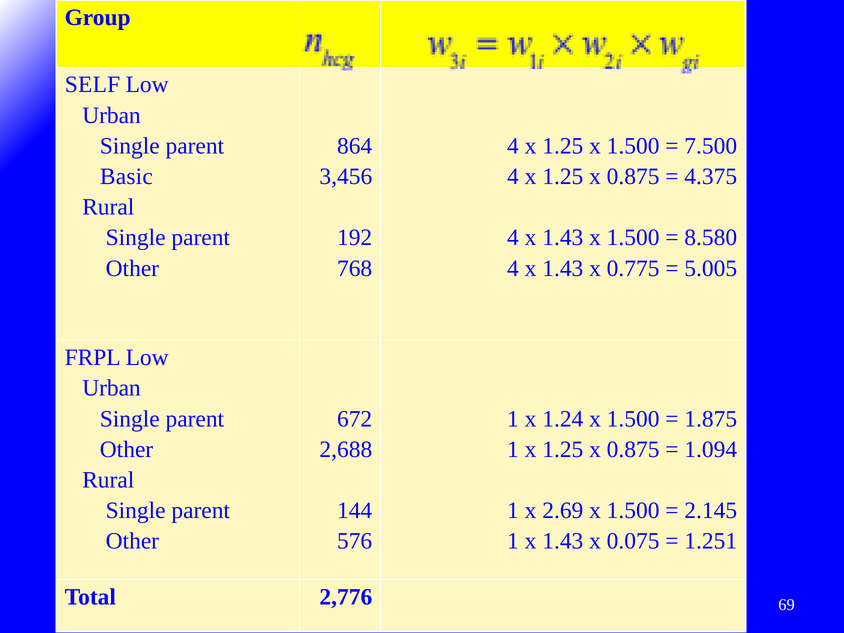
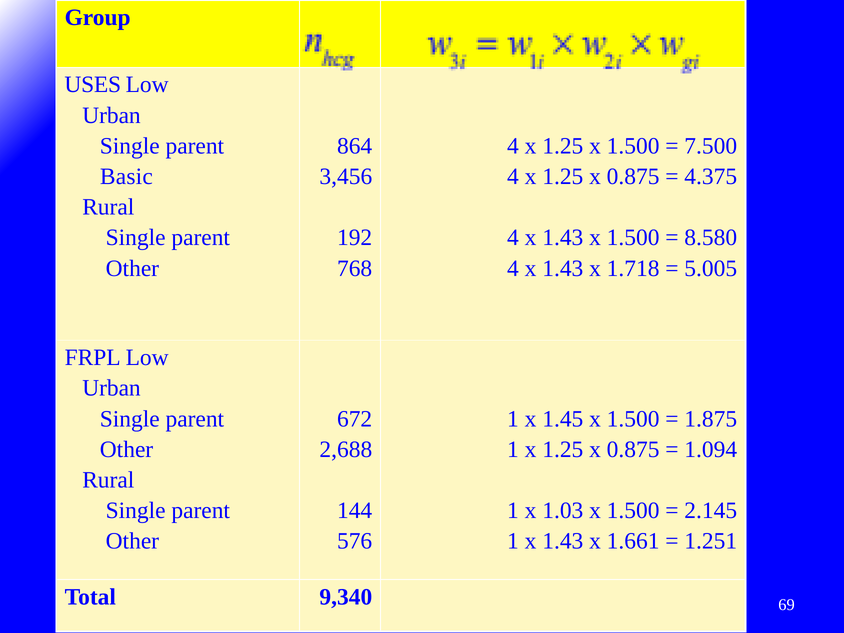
SELF: SELF -> USES
0.775: 0.775 -> 1.718
1.24: 1.24 -> 1.45
2.69: 2.69 -> 1.03
0.075: 0.075 -> 1.661
2,776: 2,776 -> 9,340
